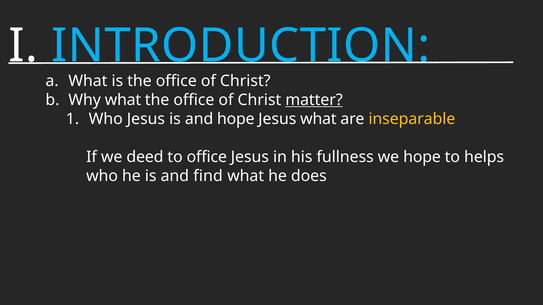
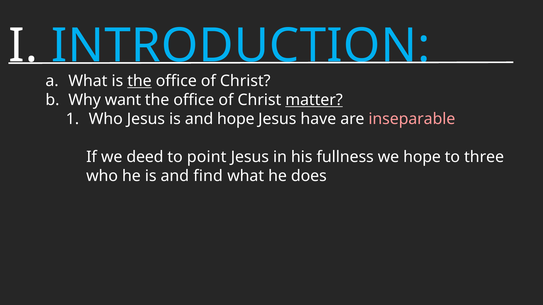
the at (139, 81) underline: none -> present
Why what: what -> want
Jesus what: what -> have
inseparable colour: yellow -> pink
to office: office -> point
helps: helps -> three
